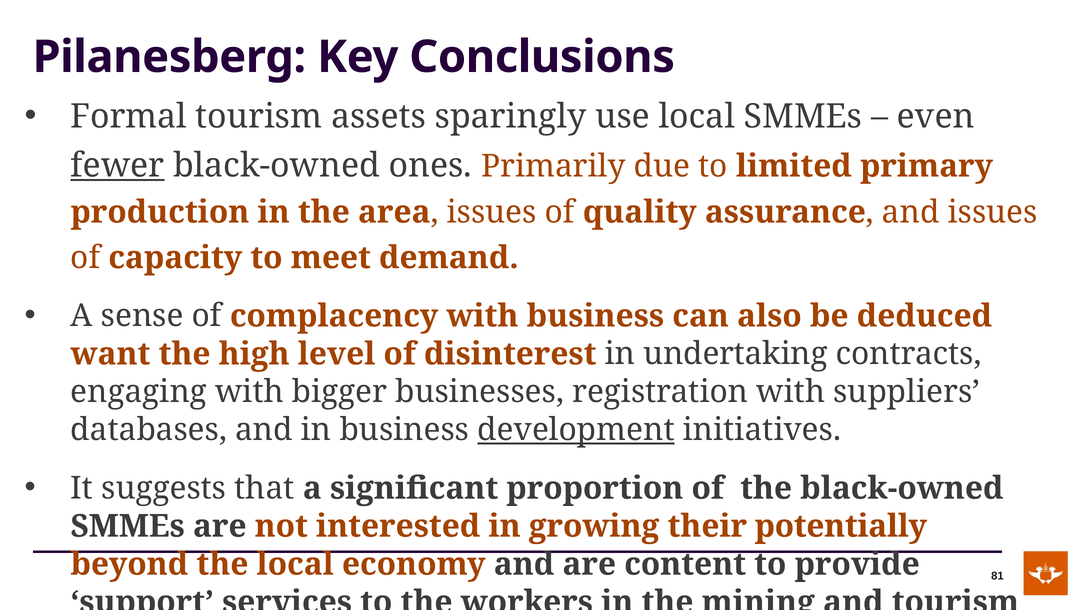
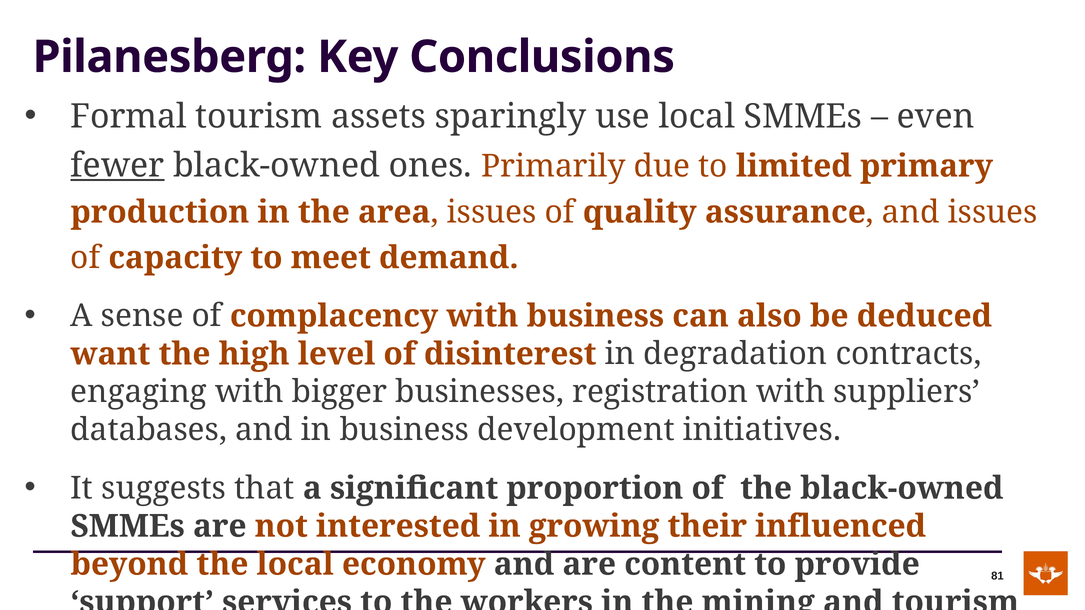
undertaking: undertaking -> degradation
development underline: present -> none
potentially: potentially -> influenced
